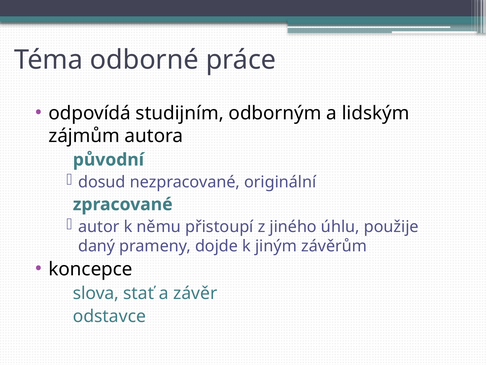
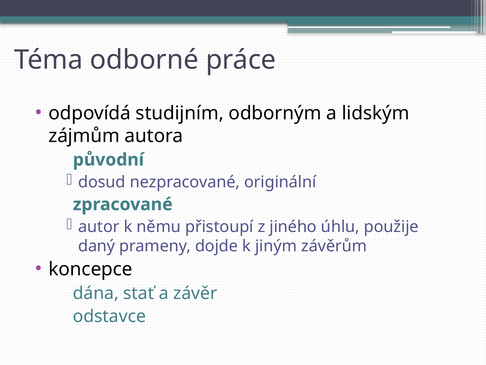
slova: slova -> dána
